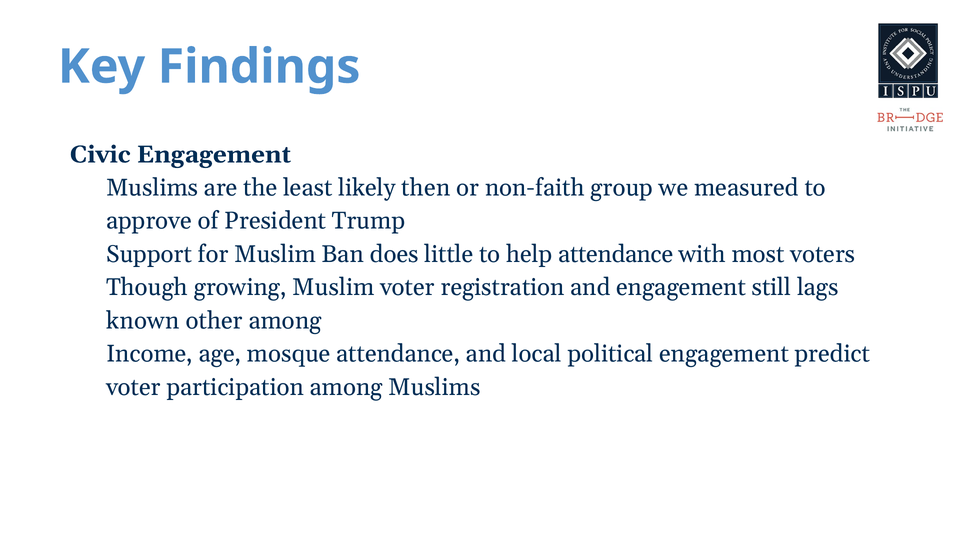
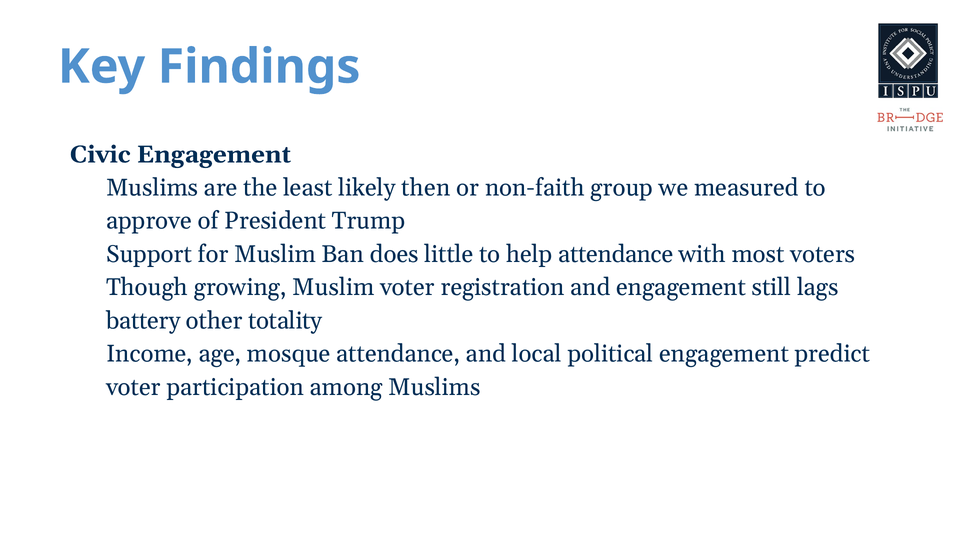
known: known -> battery
other among: among -> totality
